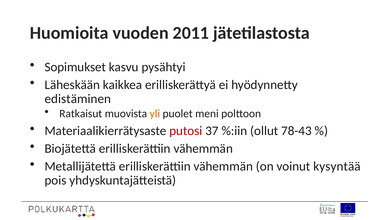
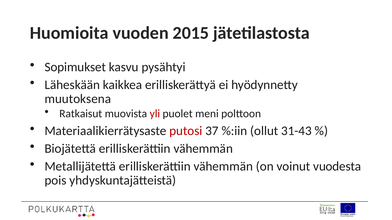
2011: 2011 -> 2015
edistäminen: edistäminen -> muutoksena
yli colour: orange -> red
78-43: 78-43 -> 31-43
kysyntää: kysyntää -> vuodesta
